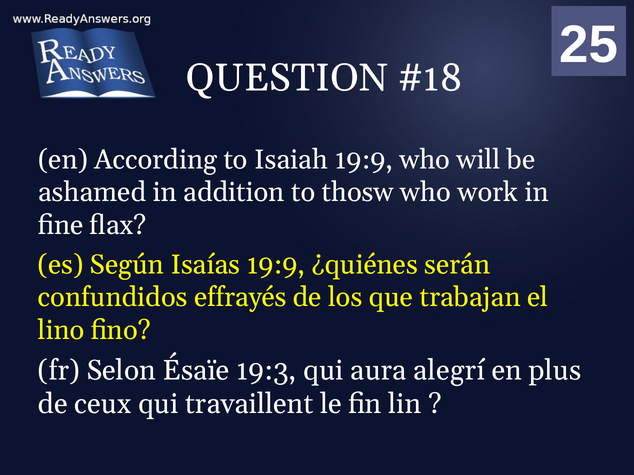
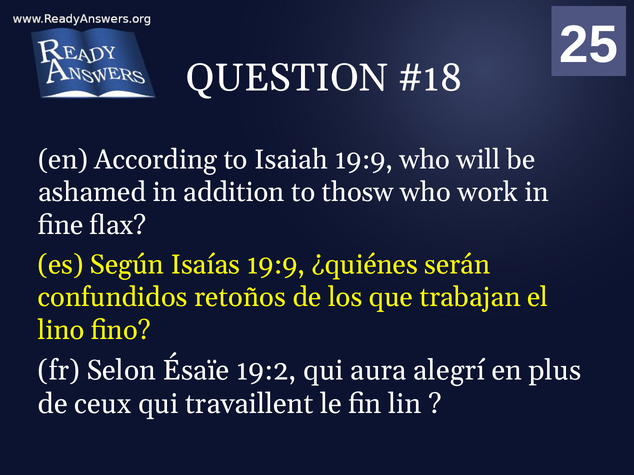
effrayés: effrayés -> retoños
19:3: 19:3 -> 19:2
